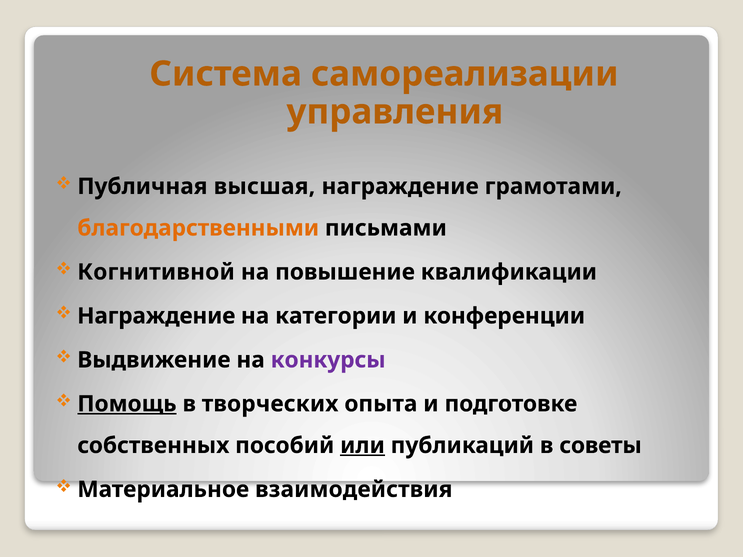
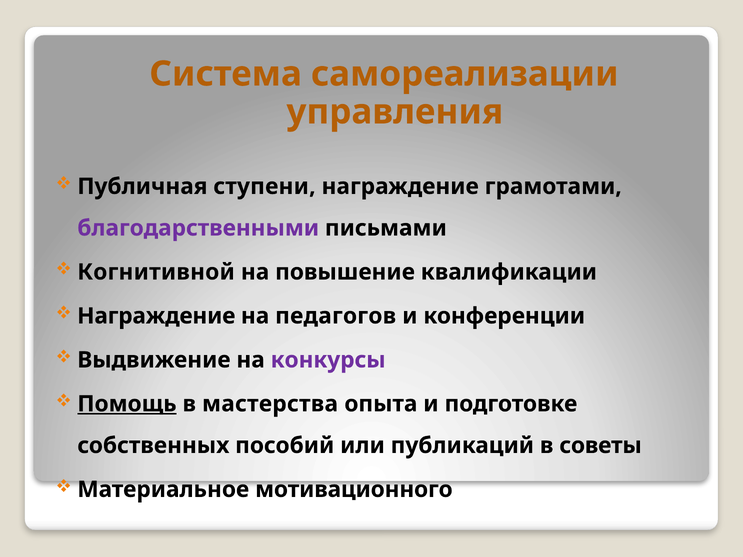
высшая: высшая -> ступени
благодарственными colour: orange -> purple
категории: категории -> педагогов
творческих: творческих -> мастерства
или underline: present -> none
взаимодействия: взаимодействия -> мотивационного
